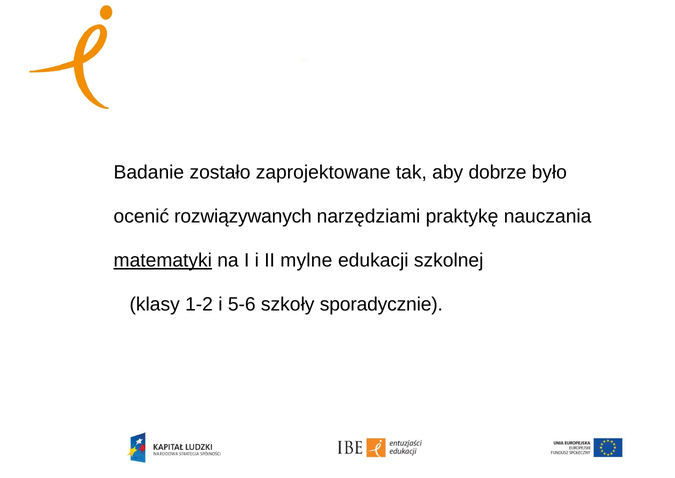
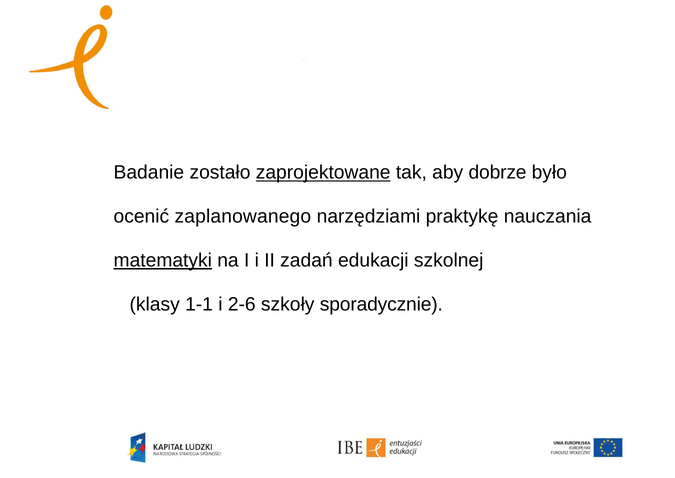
zaprojektowane underline: none -> present
rozwiązywanych: rozwiązywanych -> zaplanowanego
mylne: mylne -> zadań
1-2: 1-2 -> 1-1
5-6: 5-6 -> 2-6
